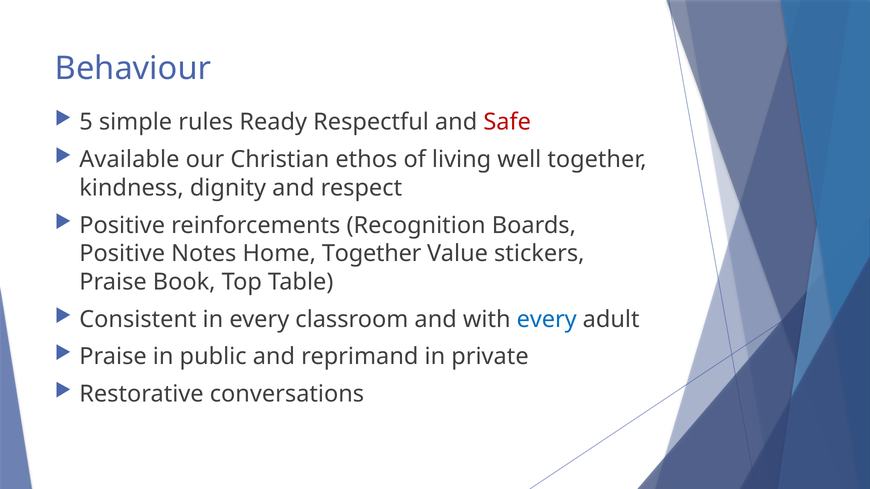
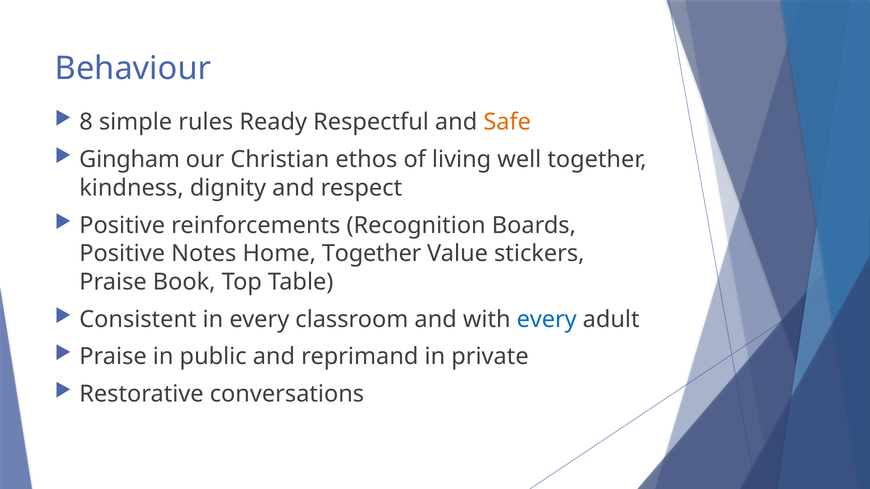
5: 5 -> 8
Safe colour: red -> orange
Available: Available -> Gingham
